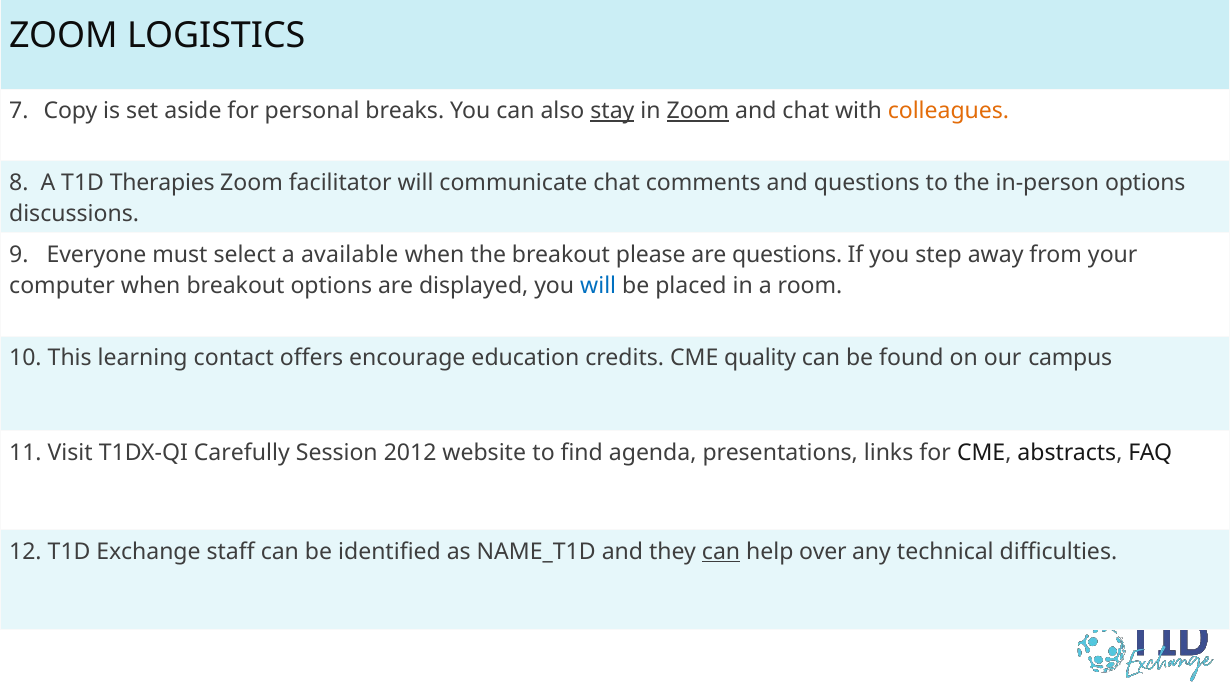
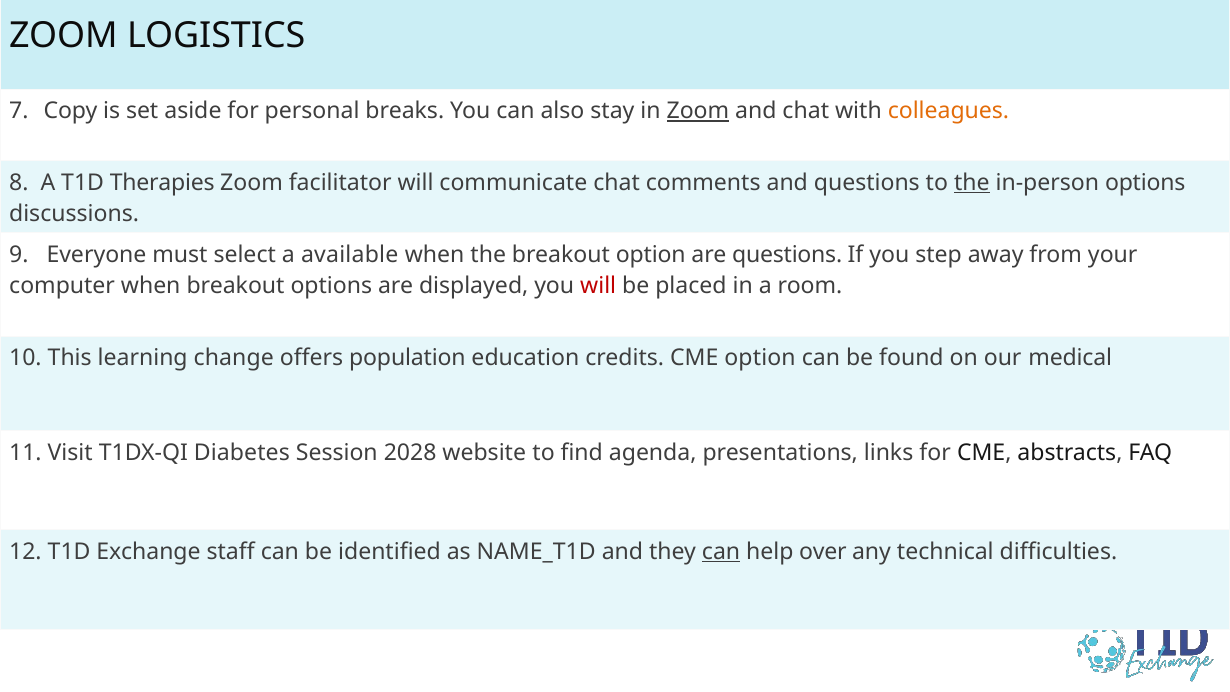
stay underline: present -> none
the at (972, 182) underline: none -> present
breakout please: please -> option
will at (598, 286) colour: blue -> red
contact: contact -> change
encourage: encourage -> population
CME quality: quality -> option
campus: campus -> medical
Carefully: Carefully -> Diabetes
2012: 2012 -> 2028
